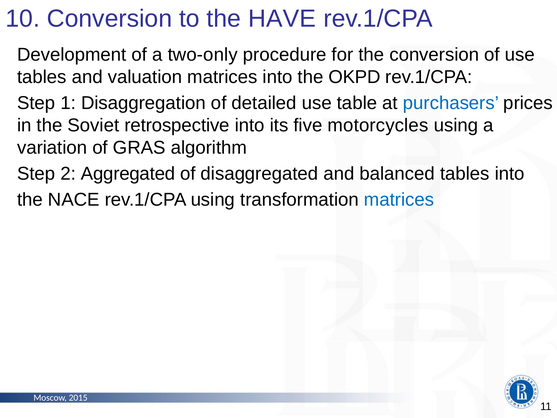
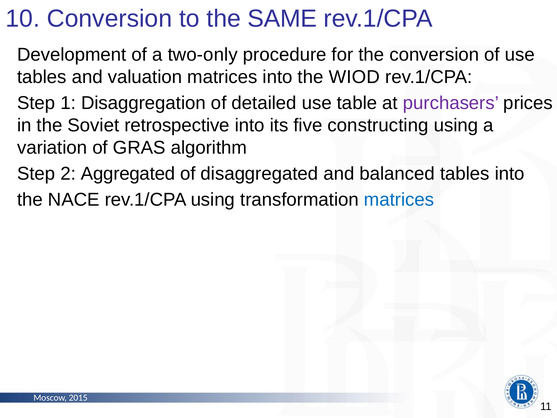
HAVE: HAVE -> SAME
OKPD: OKPD -> WIOD
purchasers colour: blue -> purple
motorcycles: motorcycles -> constructing
